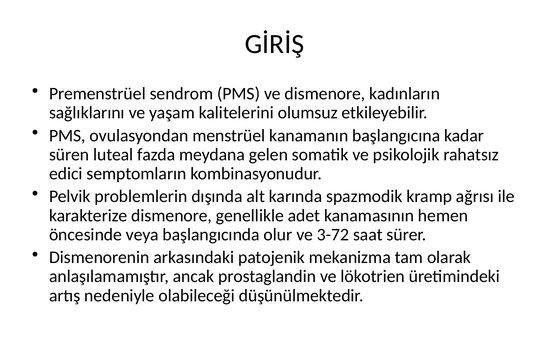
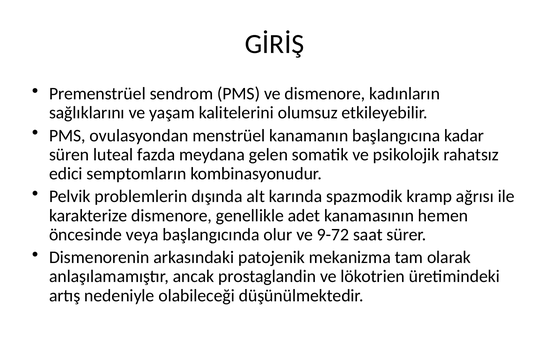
3-72: 3-72 -> 9-72
